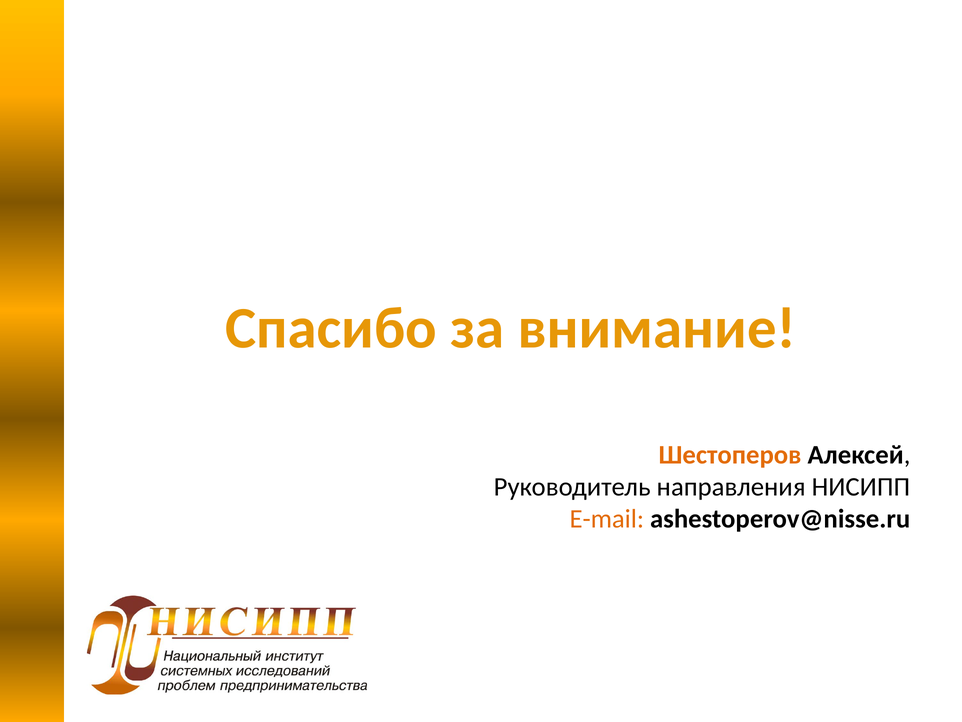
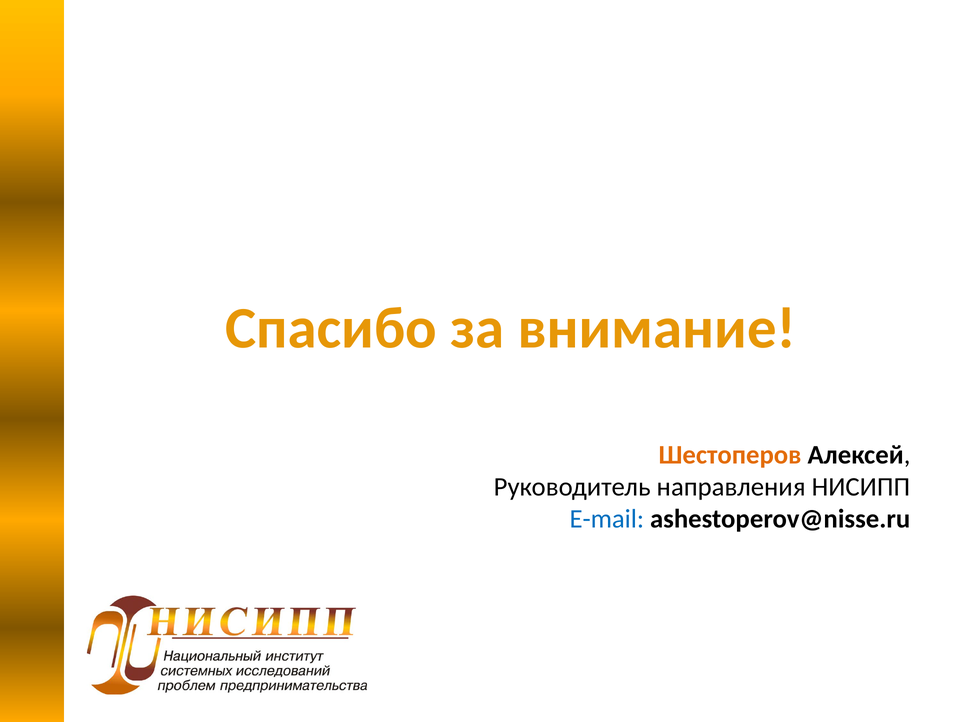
E-mail colour: orange -> blue
